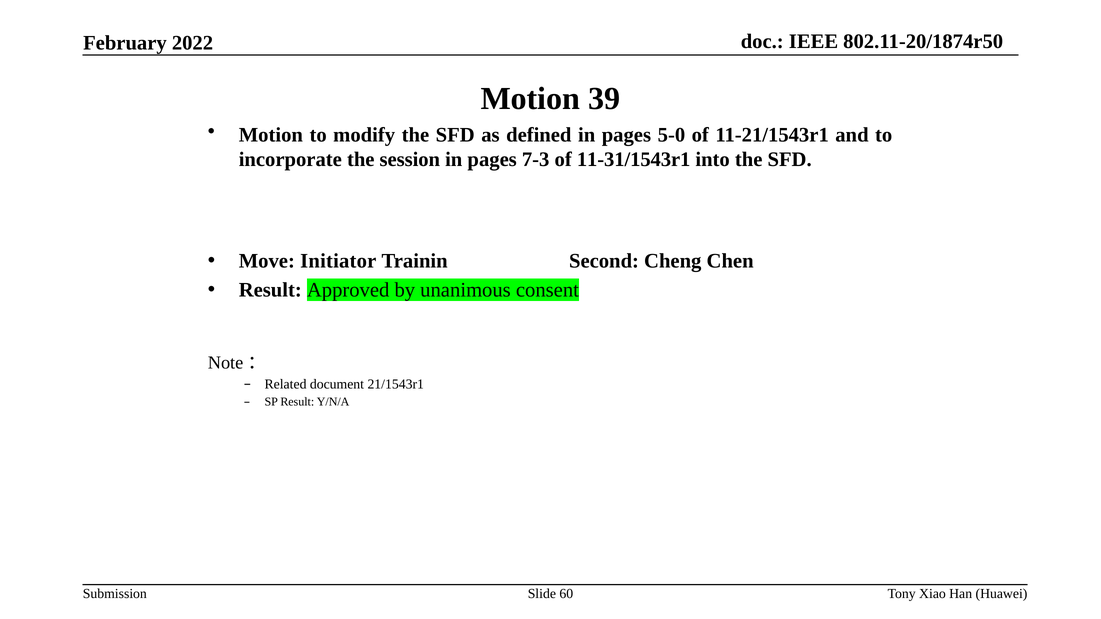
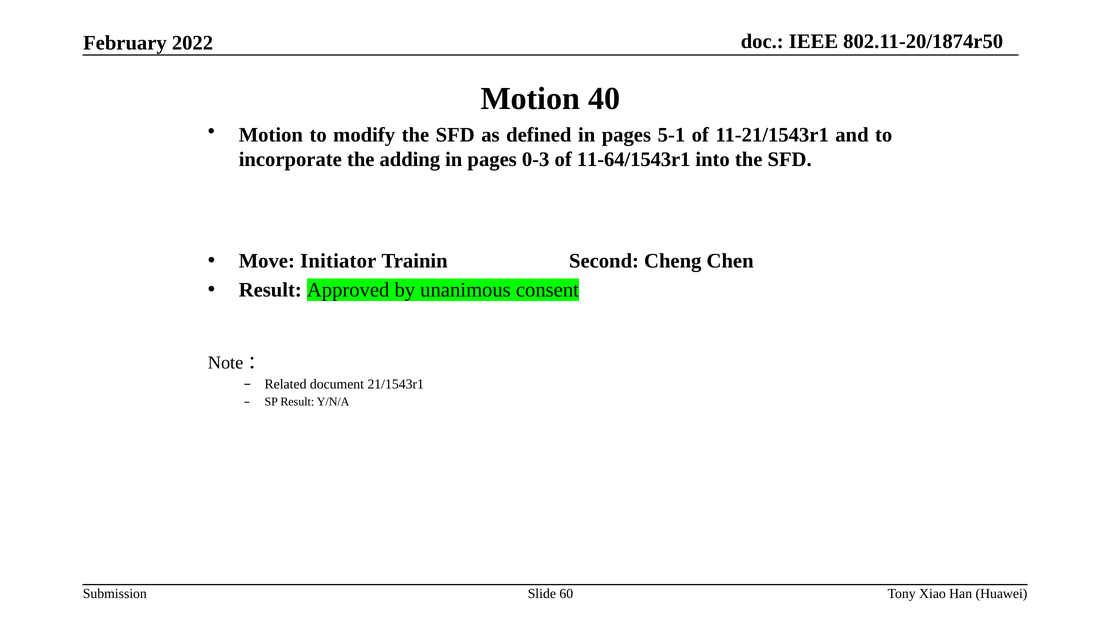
39: 39 -> 40
5-0: 5-0 -> 5-1
session: session -> adding
7-3: 7-3 -> 0-3
11-31/1543r1: 11-31/1543r1 -> 11-64/1543r1
